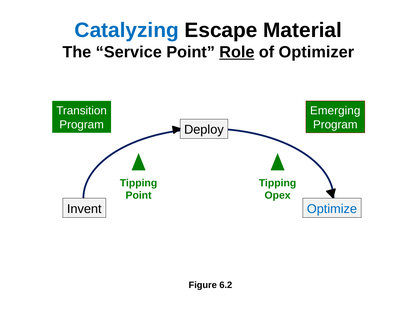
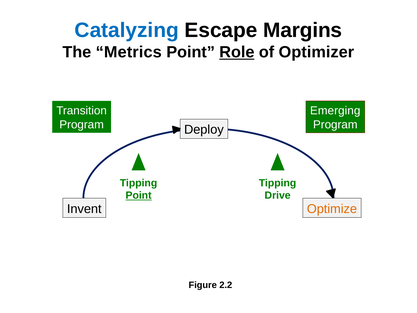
Material: Material -> Margins
Service: Service -> Metrics
Point at (139, 195) underline: none -> present
Opex: Opex -> Drive
Optimize colour: blue -> orange
6.2: 6.2 -> 2.2
